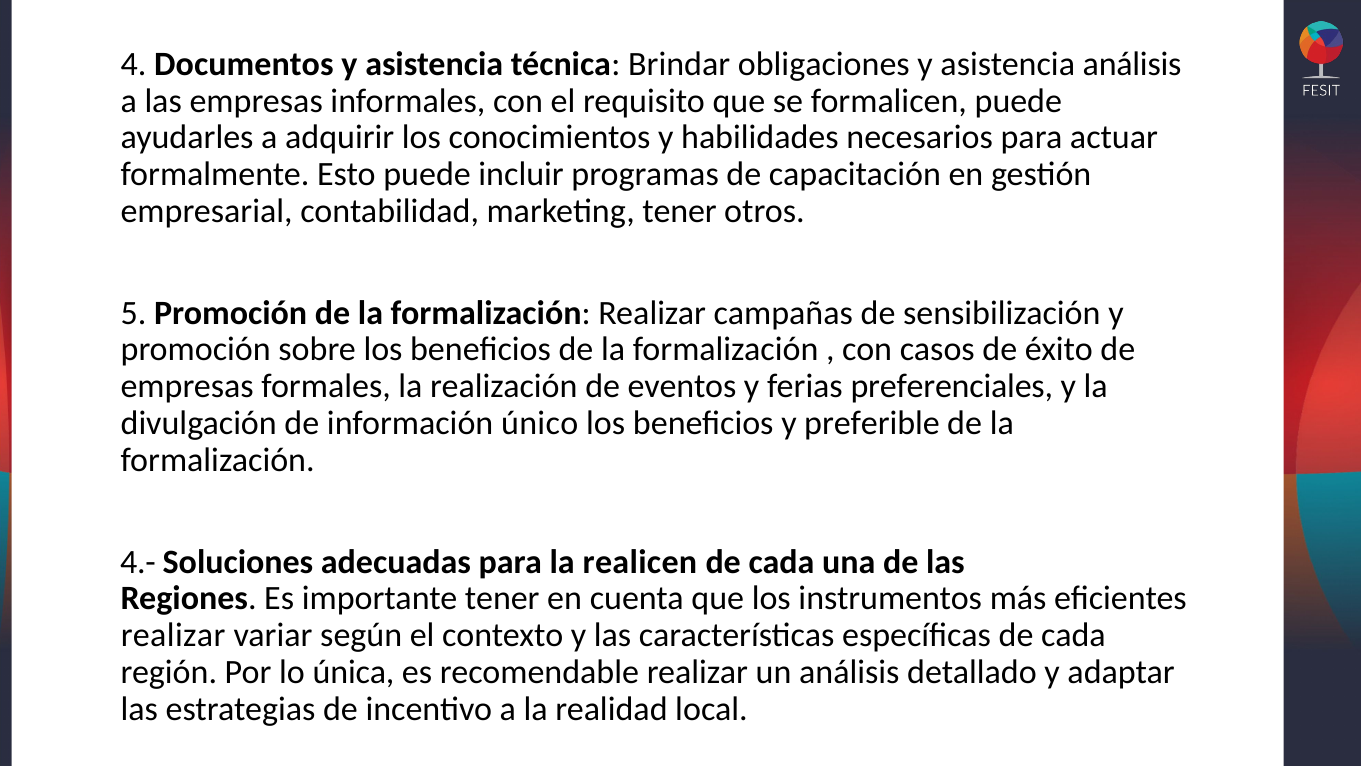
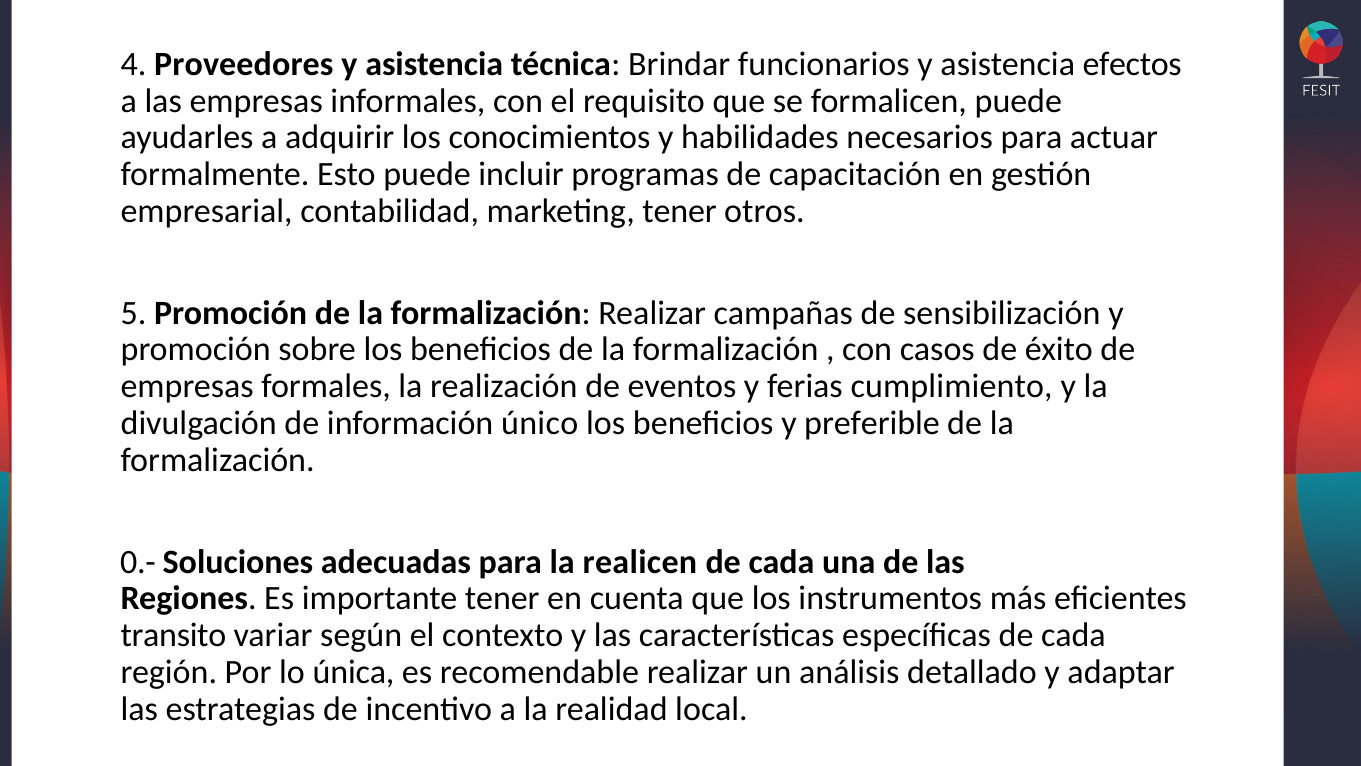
Documentos: Documentos -> Proveedores
obligaciones: obligaciones -> funcionarios
asistencia análisis: análisis -> efectos
preferenciales: preferenciales -> cumplimiento
4.-: 4.- -> 0.-
realizar at (173, 635): realizar -> transito
